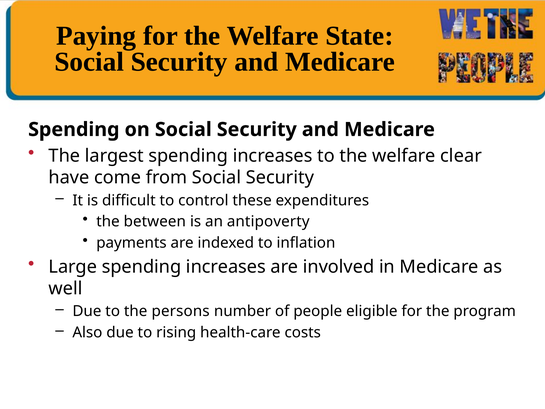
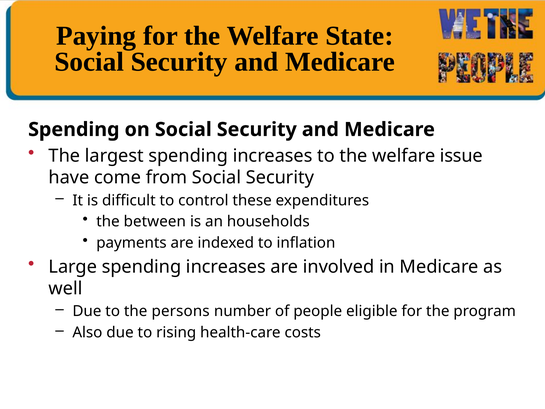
clear: clear -> issue
antipoverty: antipoverty -> households
